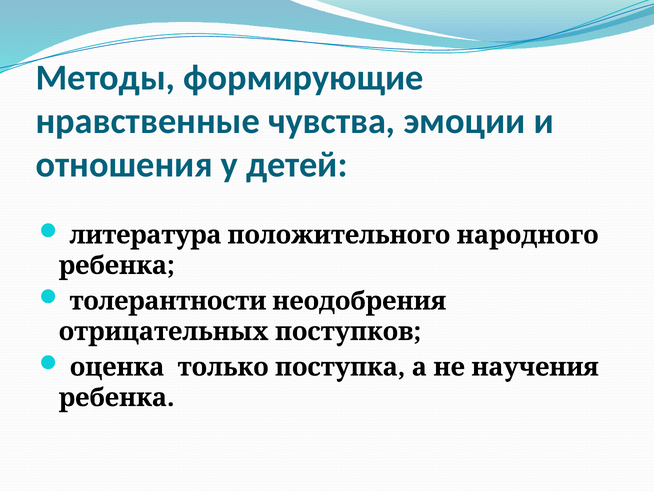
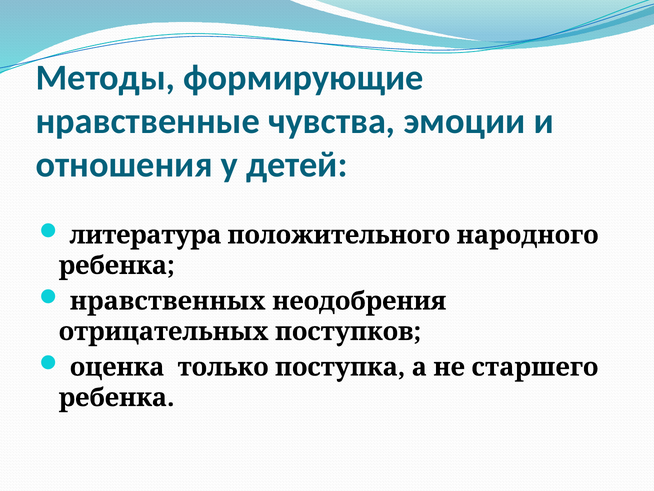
толерантности: толерантности -> нравственных
научения: научения -> старшего
